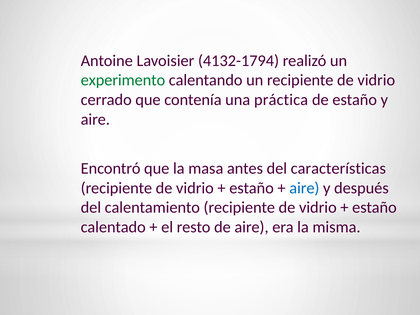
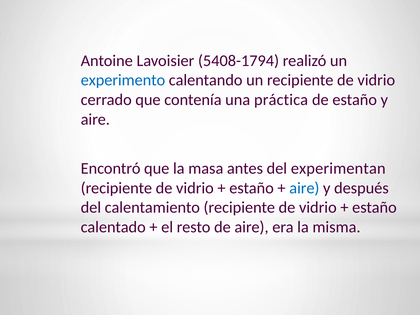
4132-1794: 4132-1794 -> 5408-1794
experimento colour: green -> blue
características: características -> experimentan
